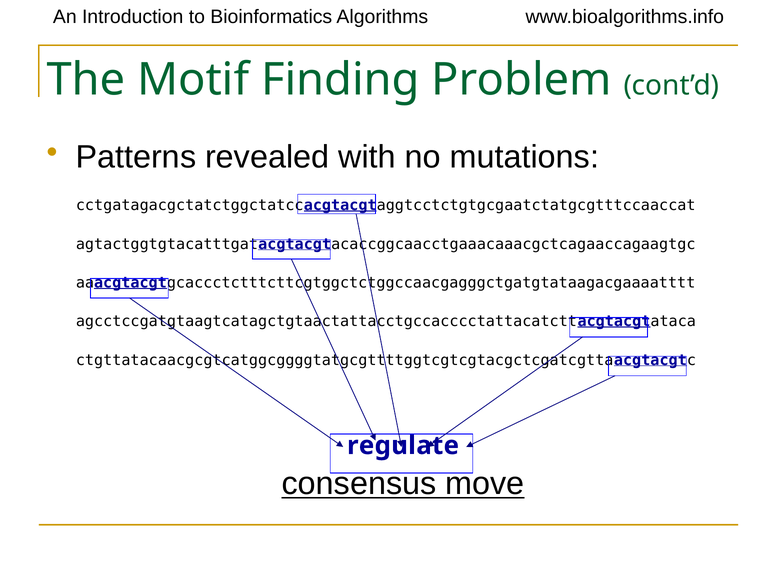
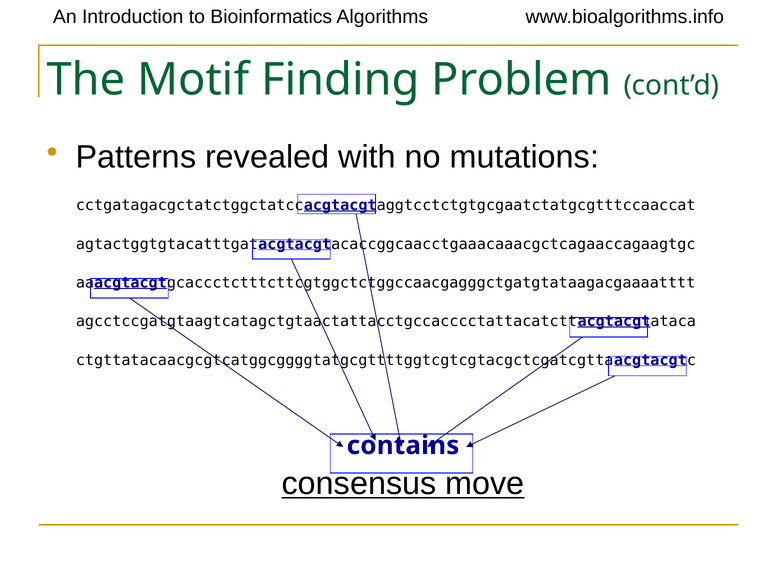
regulate: regulate -> contains
